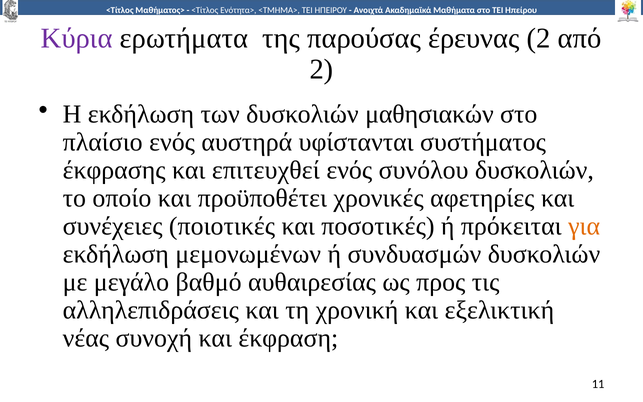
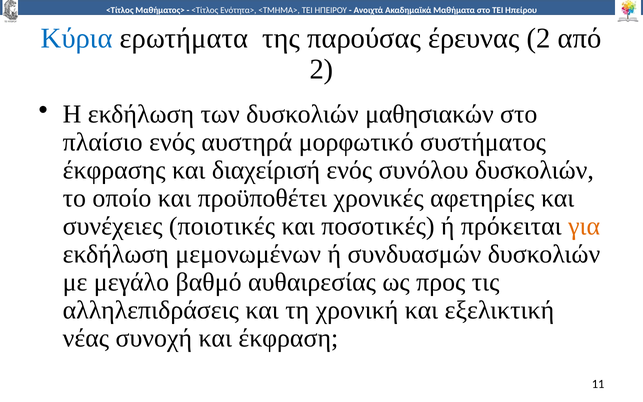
Κύρια colour: purple -> blue
υφίστανται: υφίστανται -> μορφωτικό
επιτευχθεί: επιτευχθεί -> διαχείρισή
